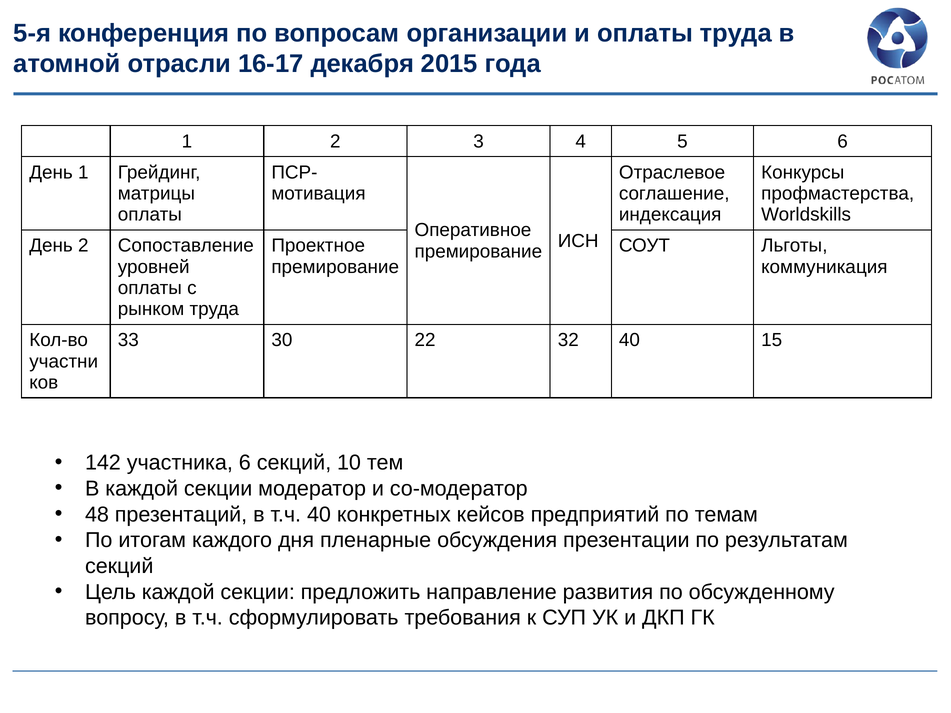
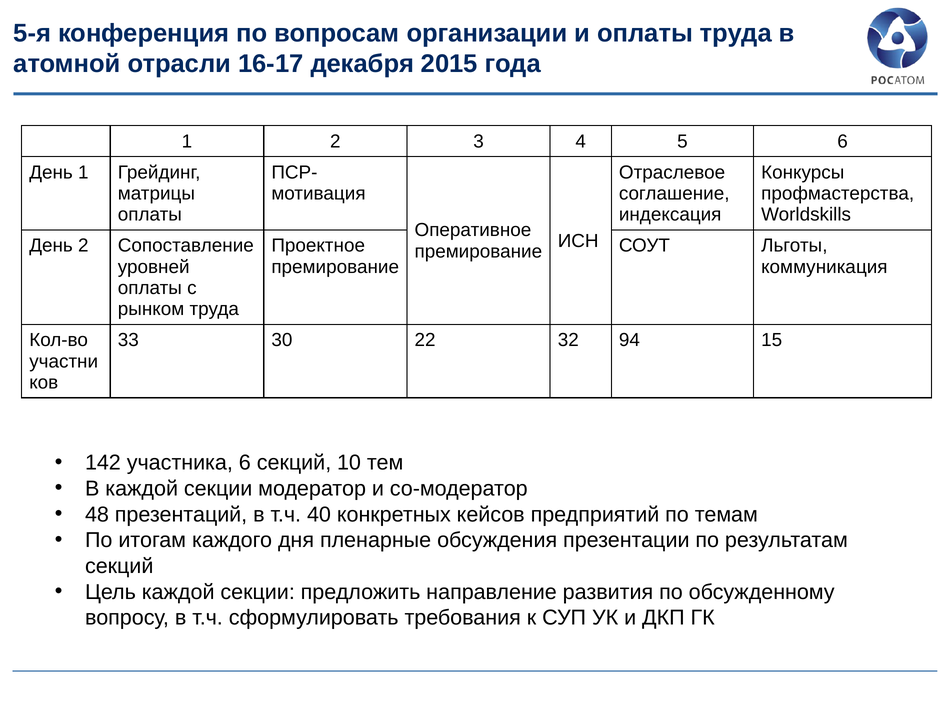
32 40: 40 -> 94
